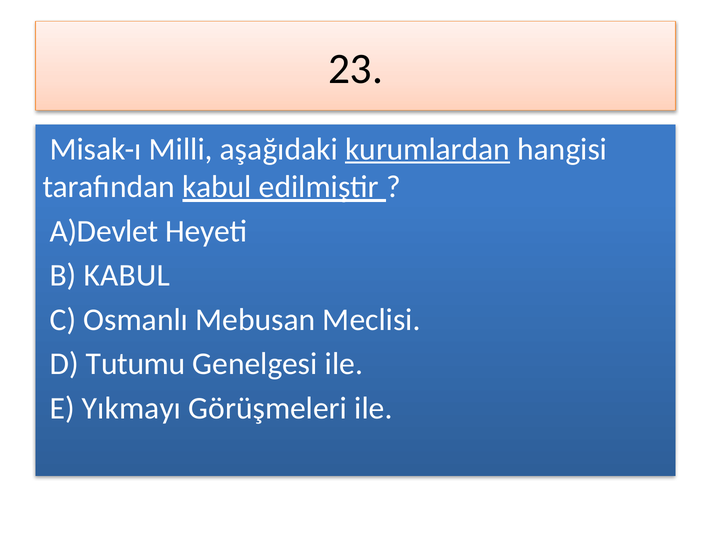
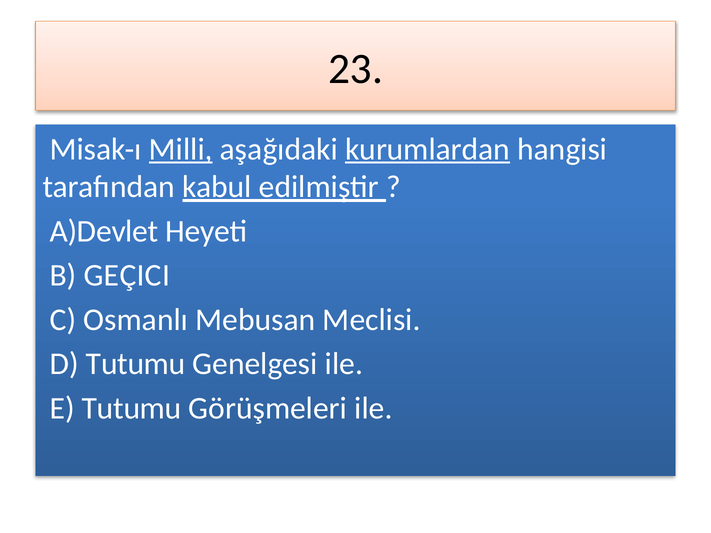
Milli underline: none -> present
B KABUL: KABUL -> GEÇICI
E Yıkmayı: Yıkmayı -> Tutumu
